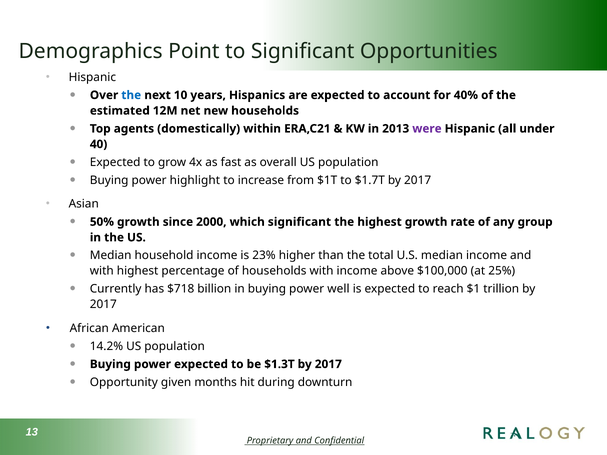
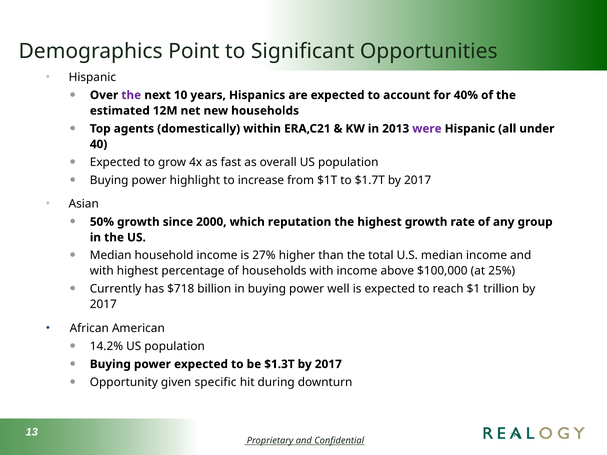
the at (131, 95) colour: blue -> purple
which significant: significant -> reputation
23%: 23% -> 27%
months: months -> specific
